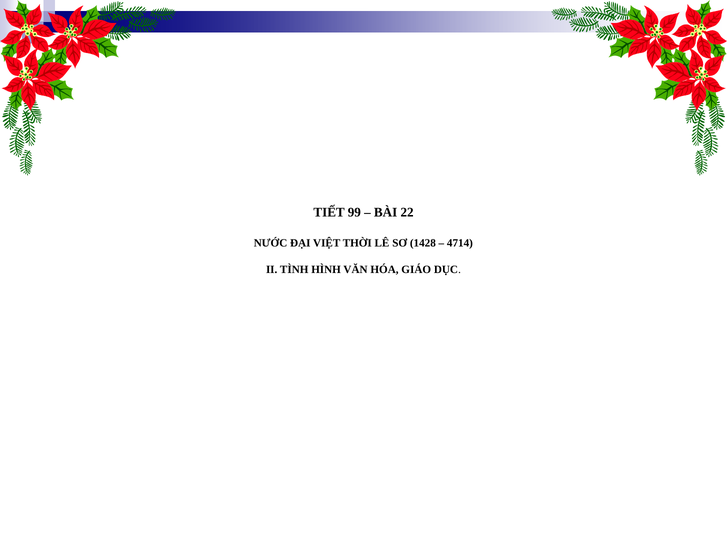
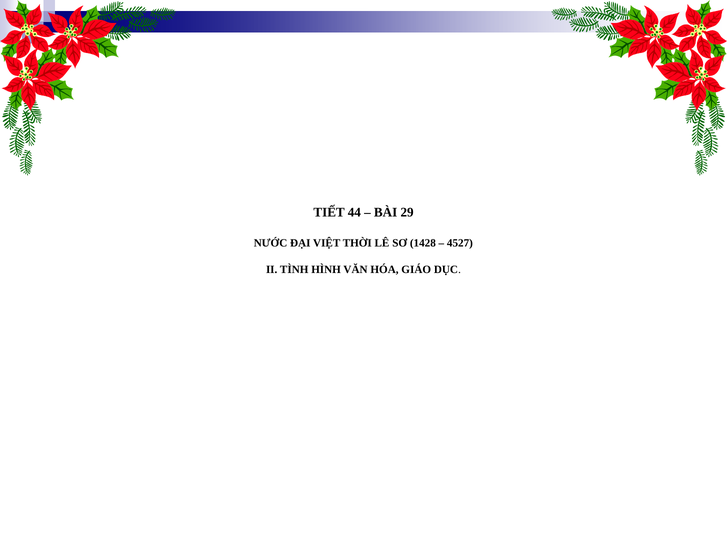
99: 99 -> 44
22: 22 -> 29
4714: 4714 -> 4527
